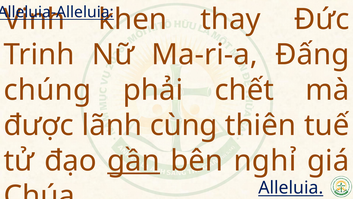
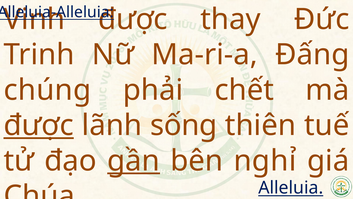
khen at (133, 19): khen -> được
được at (39, 125) underline: none -> present
cùng: cùng -> sống
